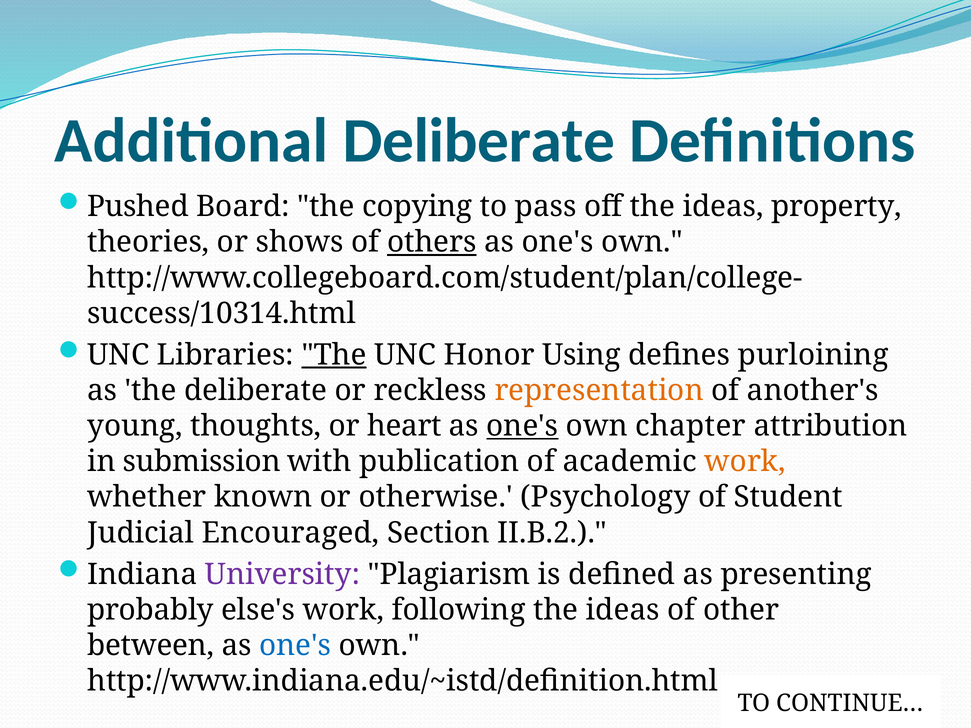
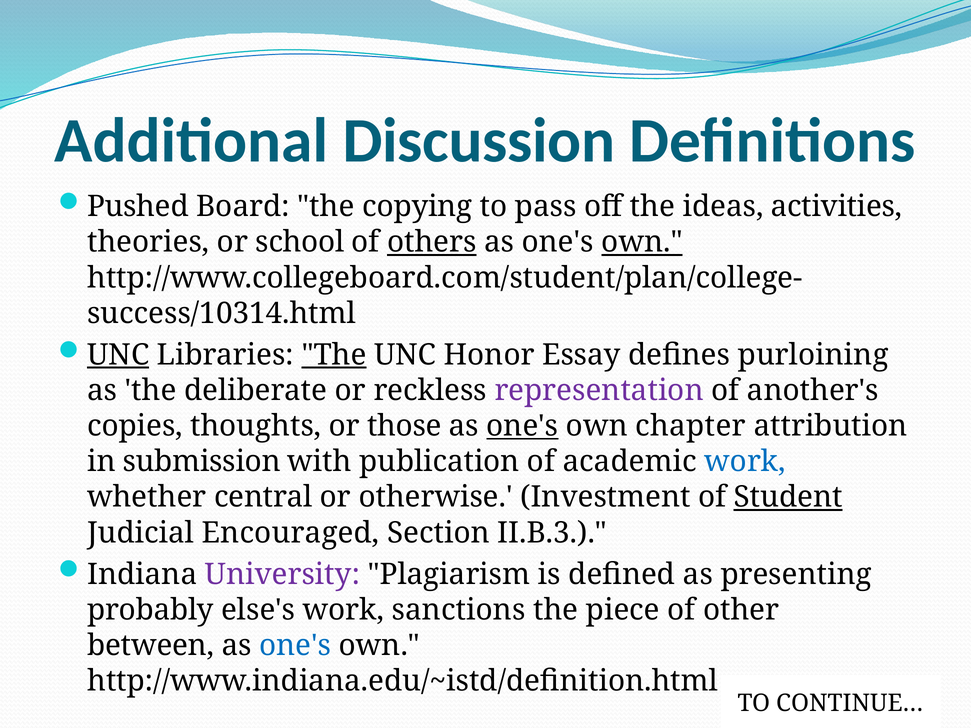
Additional Deliberate: Deliberate -> Discussion
property: property -> activities
shows: shows -> school
own at (642, 242) underline: none -> present
UNC at (118, 355) underline: none -> present
Using: Using -> Essay
representation colour: orange -> purple
young: young -> copies
heart: heart -> those
work at (745, 462) colour: orange -> blue
known: known -> central
Psychology: Psychology -> Investment
Student underline: none -> present
II.B.2: II.B.2 -> II.B.3
following: following -> sanctions
ideas at (623, 610): ideas -> piece
